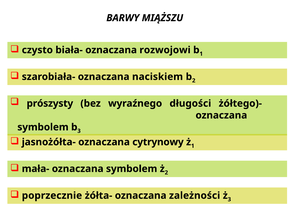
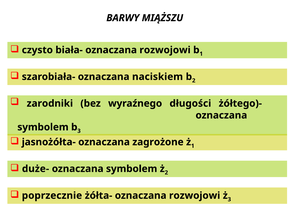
prószysty: prószysty -> zarodniki
cytrynowy: cytrynowy -> zagrożone
mała-: mała- -> duże-
żółta- oznaczana zależności: zależności -> rozwojowi
